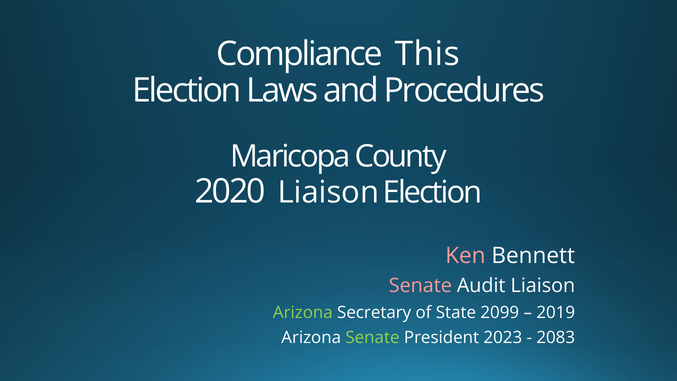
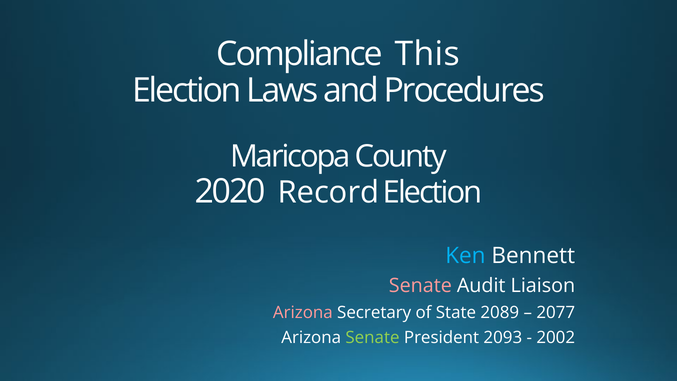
2020 Liaison: Liaison -> Record
Ken colour: pink -> light blue
Arizona at (303, 312) colour: light green -> pink
2099: 2099 -> 2089
2019: 2019 -> 2077
2023: 2023 -> 2093
2083: 2083 -> 2002
